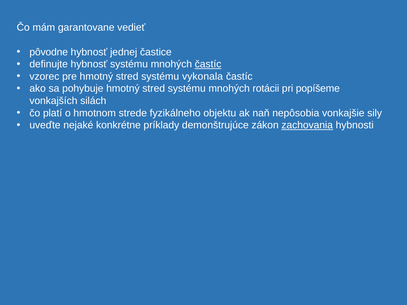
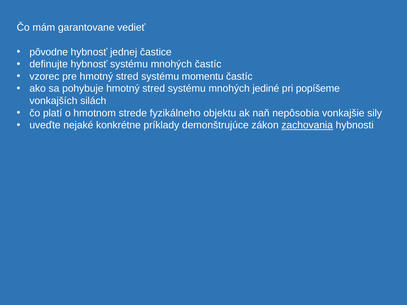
častíc at (208, 64) underline: present -> none
vykonala: vykonala -> momentu
rotácii: rotácii -> jediné
